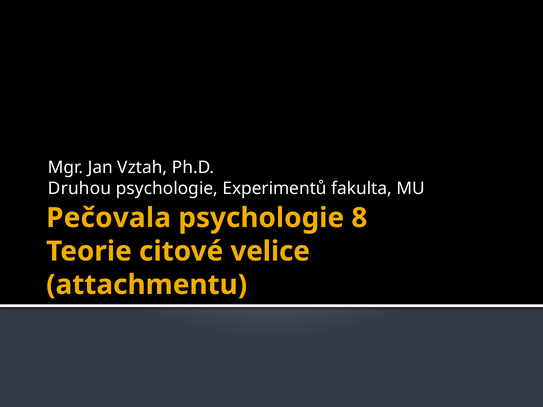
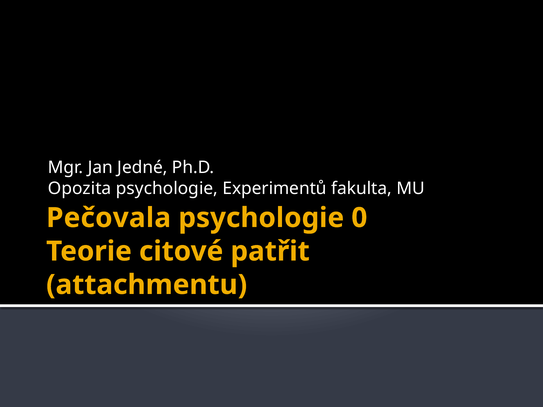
Vztah: Vztah -> Jedné
Druhou: Druhou -> Opozita
8: 8 -> 0
velice: velice -> patřit
